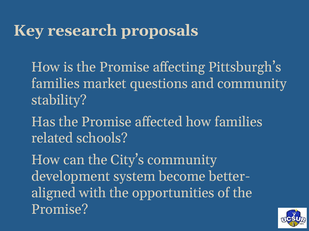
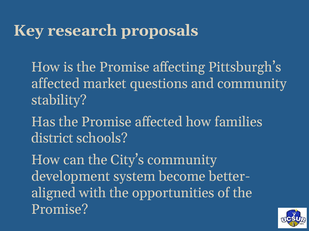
families at (56, 84): families -> affected
related: related -> district
